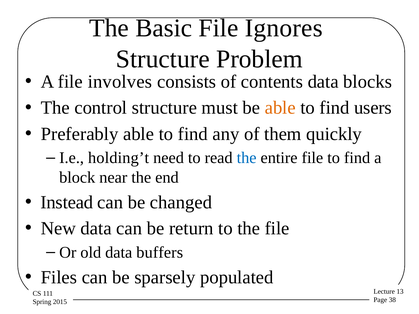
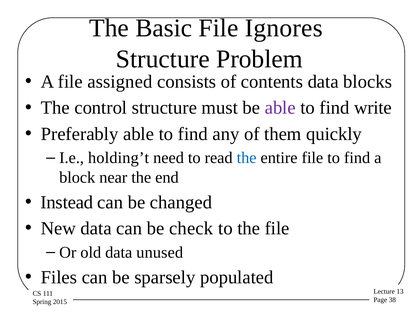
involves: involves -> assigned
able at (280, 108) colour: orange -> purple
users: users -> write
return: return -> check
buffers: buffers -> unused
